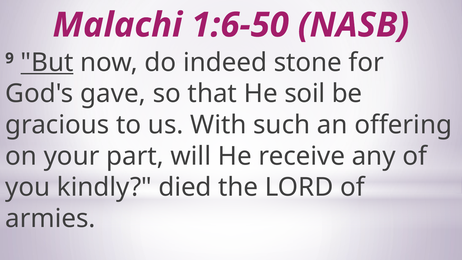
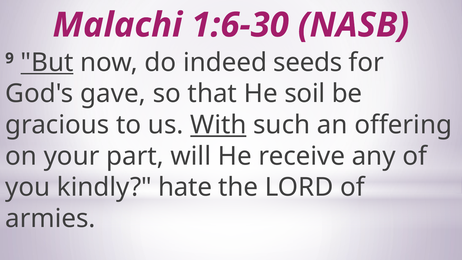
1:6-50: 1:6-50 -> 1:6-30
stone: stone -> seeds
With underline: none -> present
died: died -> hate
